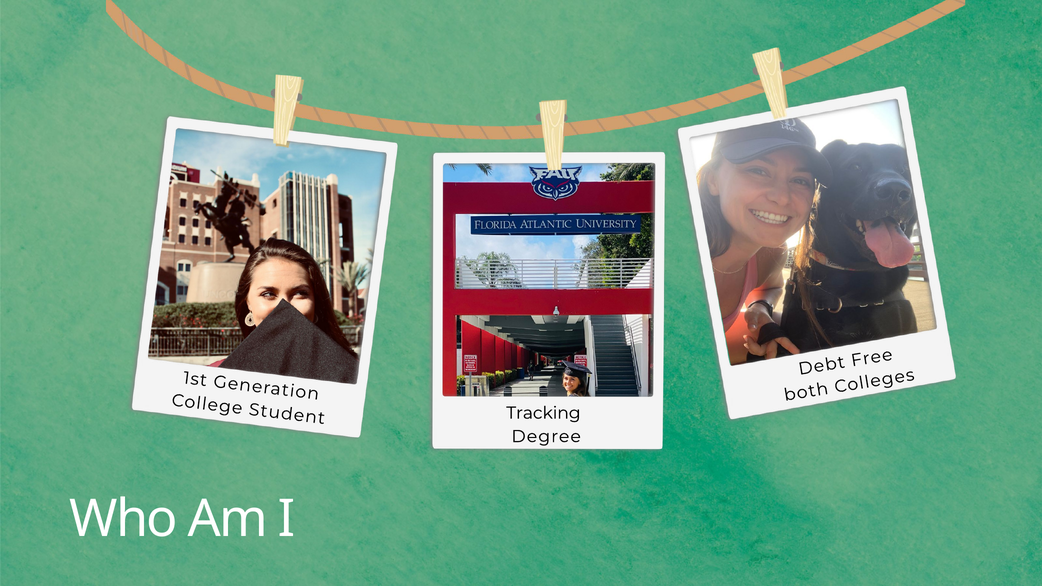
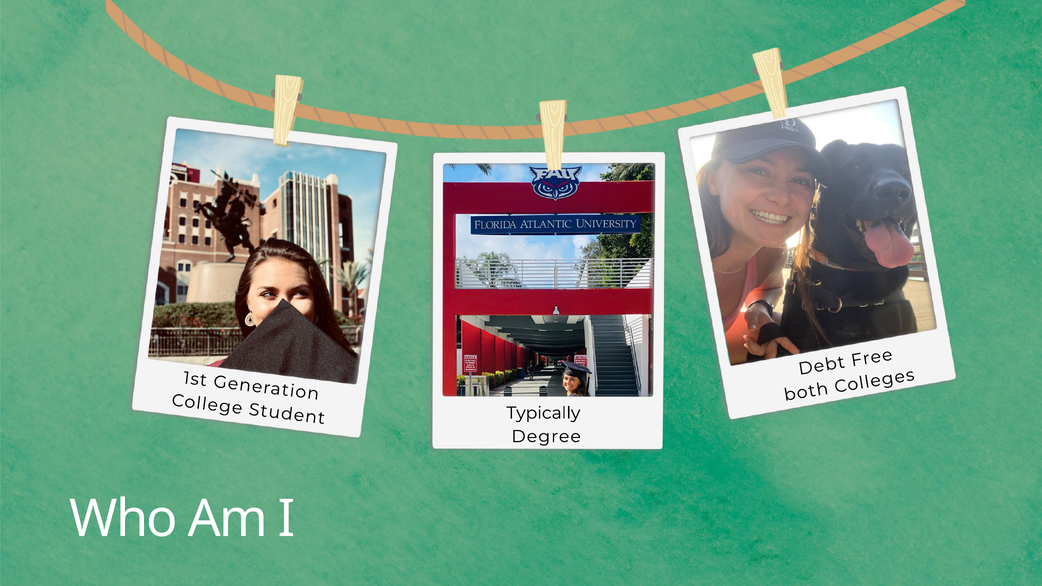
Tracking: Tracking -> Typically
